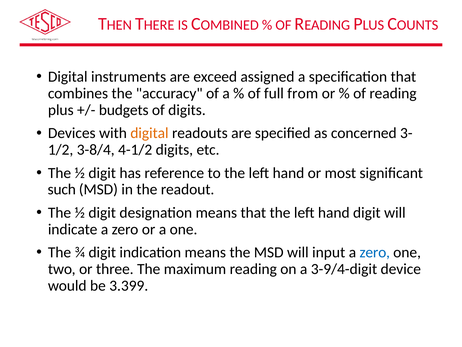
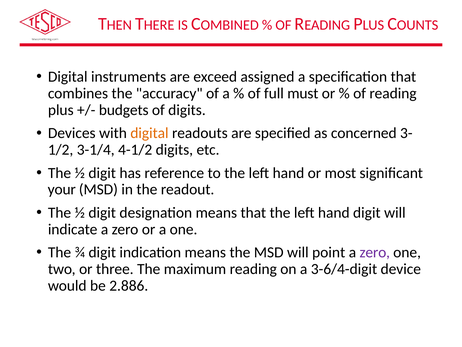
from: from -> must
3-8/4: 3-8/4 -> 3-1/4
such: such -> your
input: input -> point
zero at (375, 252) colour: blue -> purple
3-9/4-digit: 3-9/4-digit -> 3-6/4-digit
3.399: 3.399 -> 2.886
